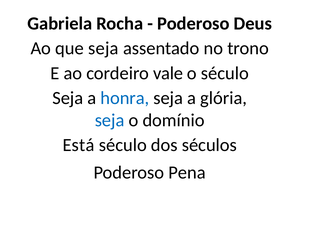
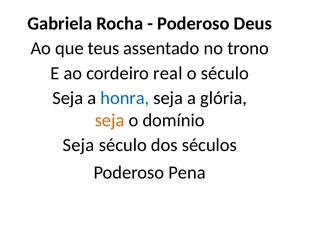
que seja: seja -> teus
vale: vale -> real
seja at (110, 120) colour: blue -> orange
Está at (78, 145): Está -> Seja
